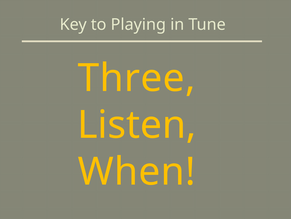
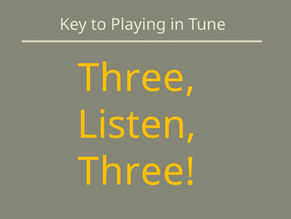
When at (137, 171): When -> Three
